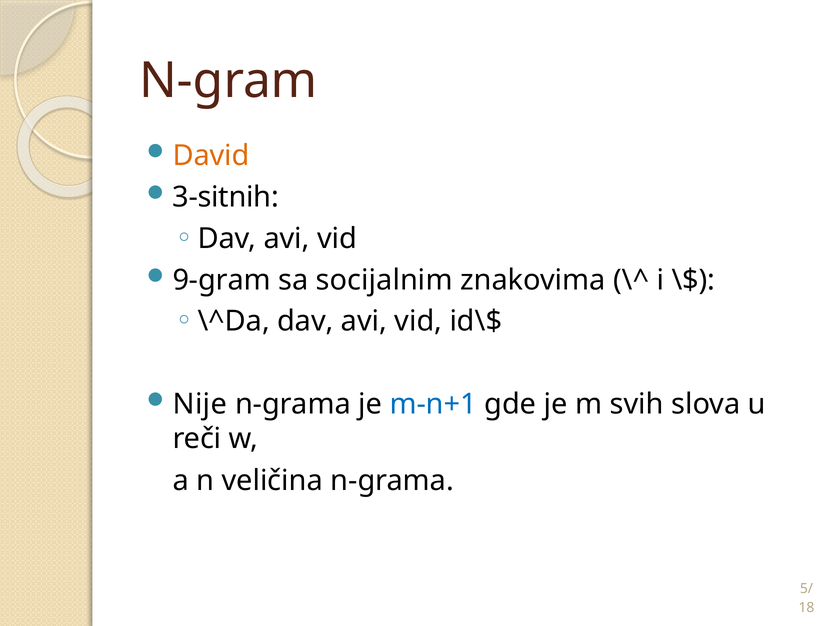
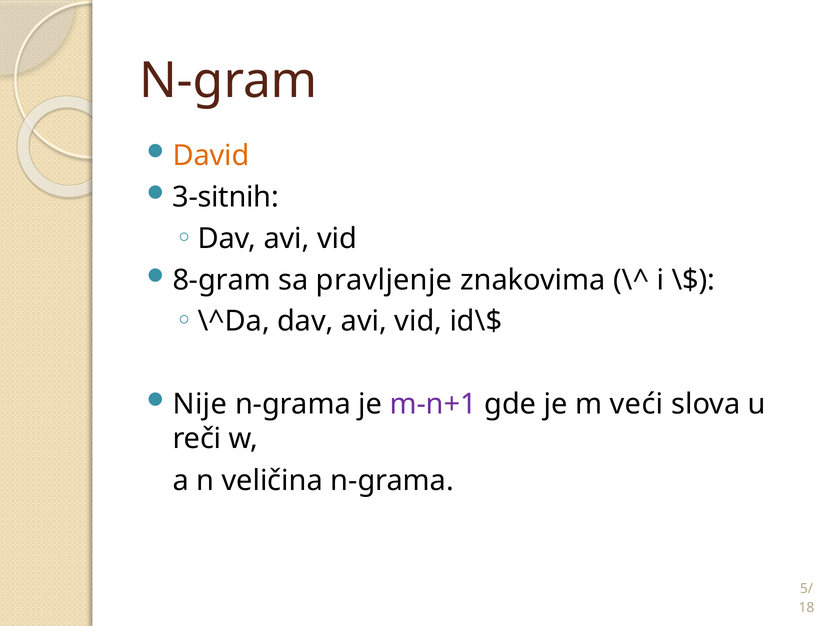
9-gram: 9-gram -> 8-gram
socijalnim: socijalnim -> pravljenje
m-n+1 colour: blue -> purple
svih: svih -> veći
